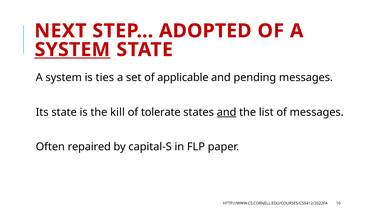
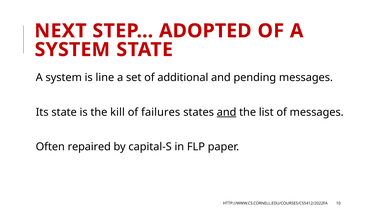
SYSTEM at (72, 50) underline: present -> none
ties: ties -> line
applicable: applicable -> additional
tolerate: tolerate -> failures
